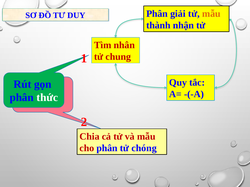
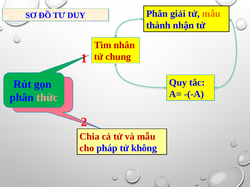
thức colour: white -> pink
cho phân: phân -> pháp
chóng: chóng -> không
